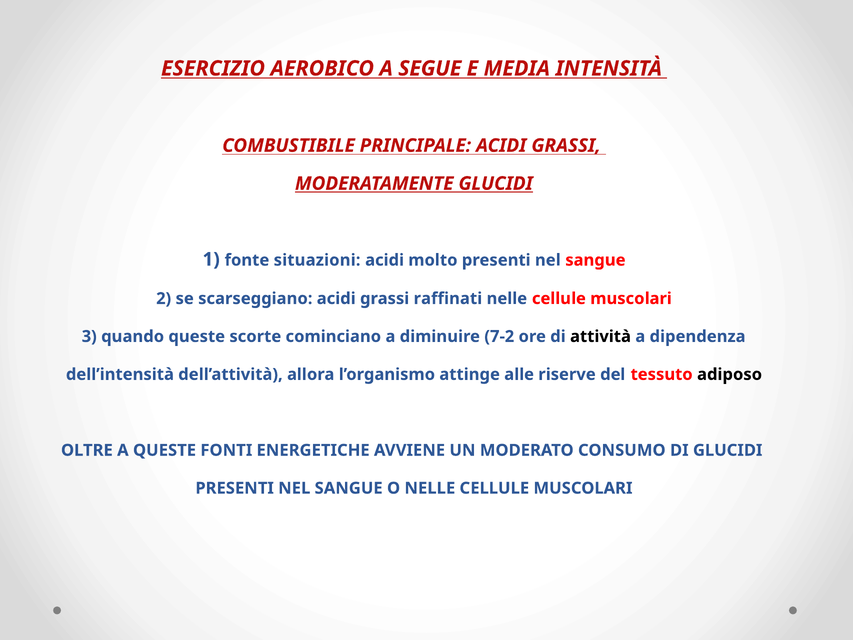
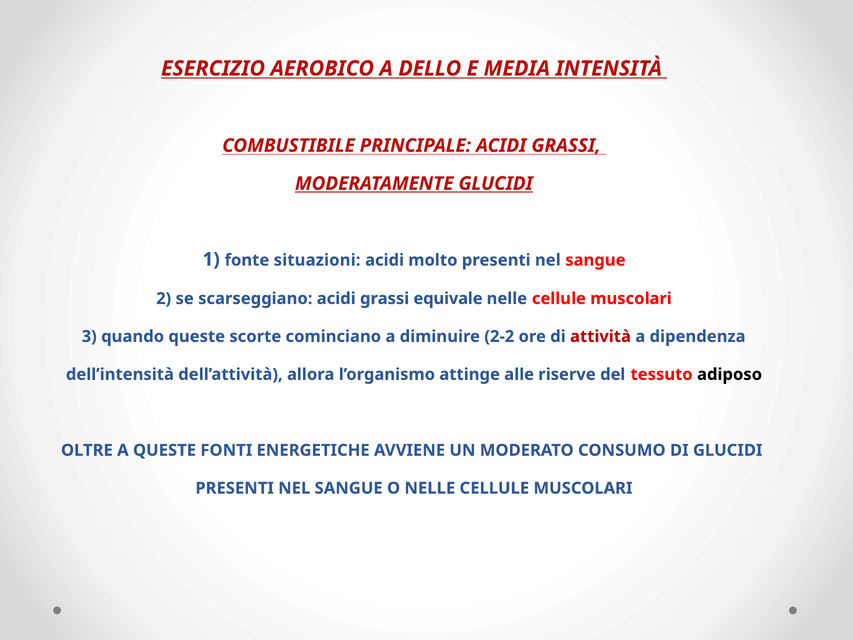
SEGUE: SEGUE -> DELLO
raffinati: raffinati -> equivale
7-2: 7-2 -> 2-2
attività colour: black -> red
